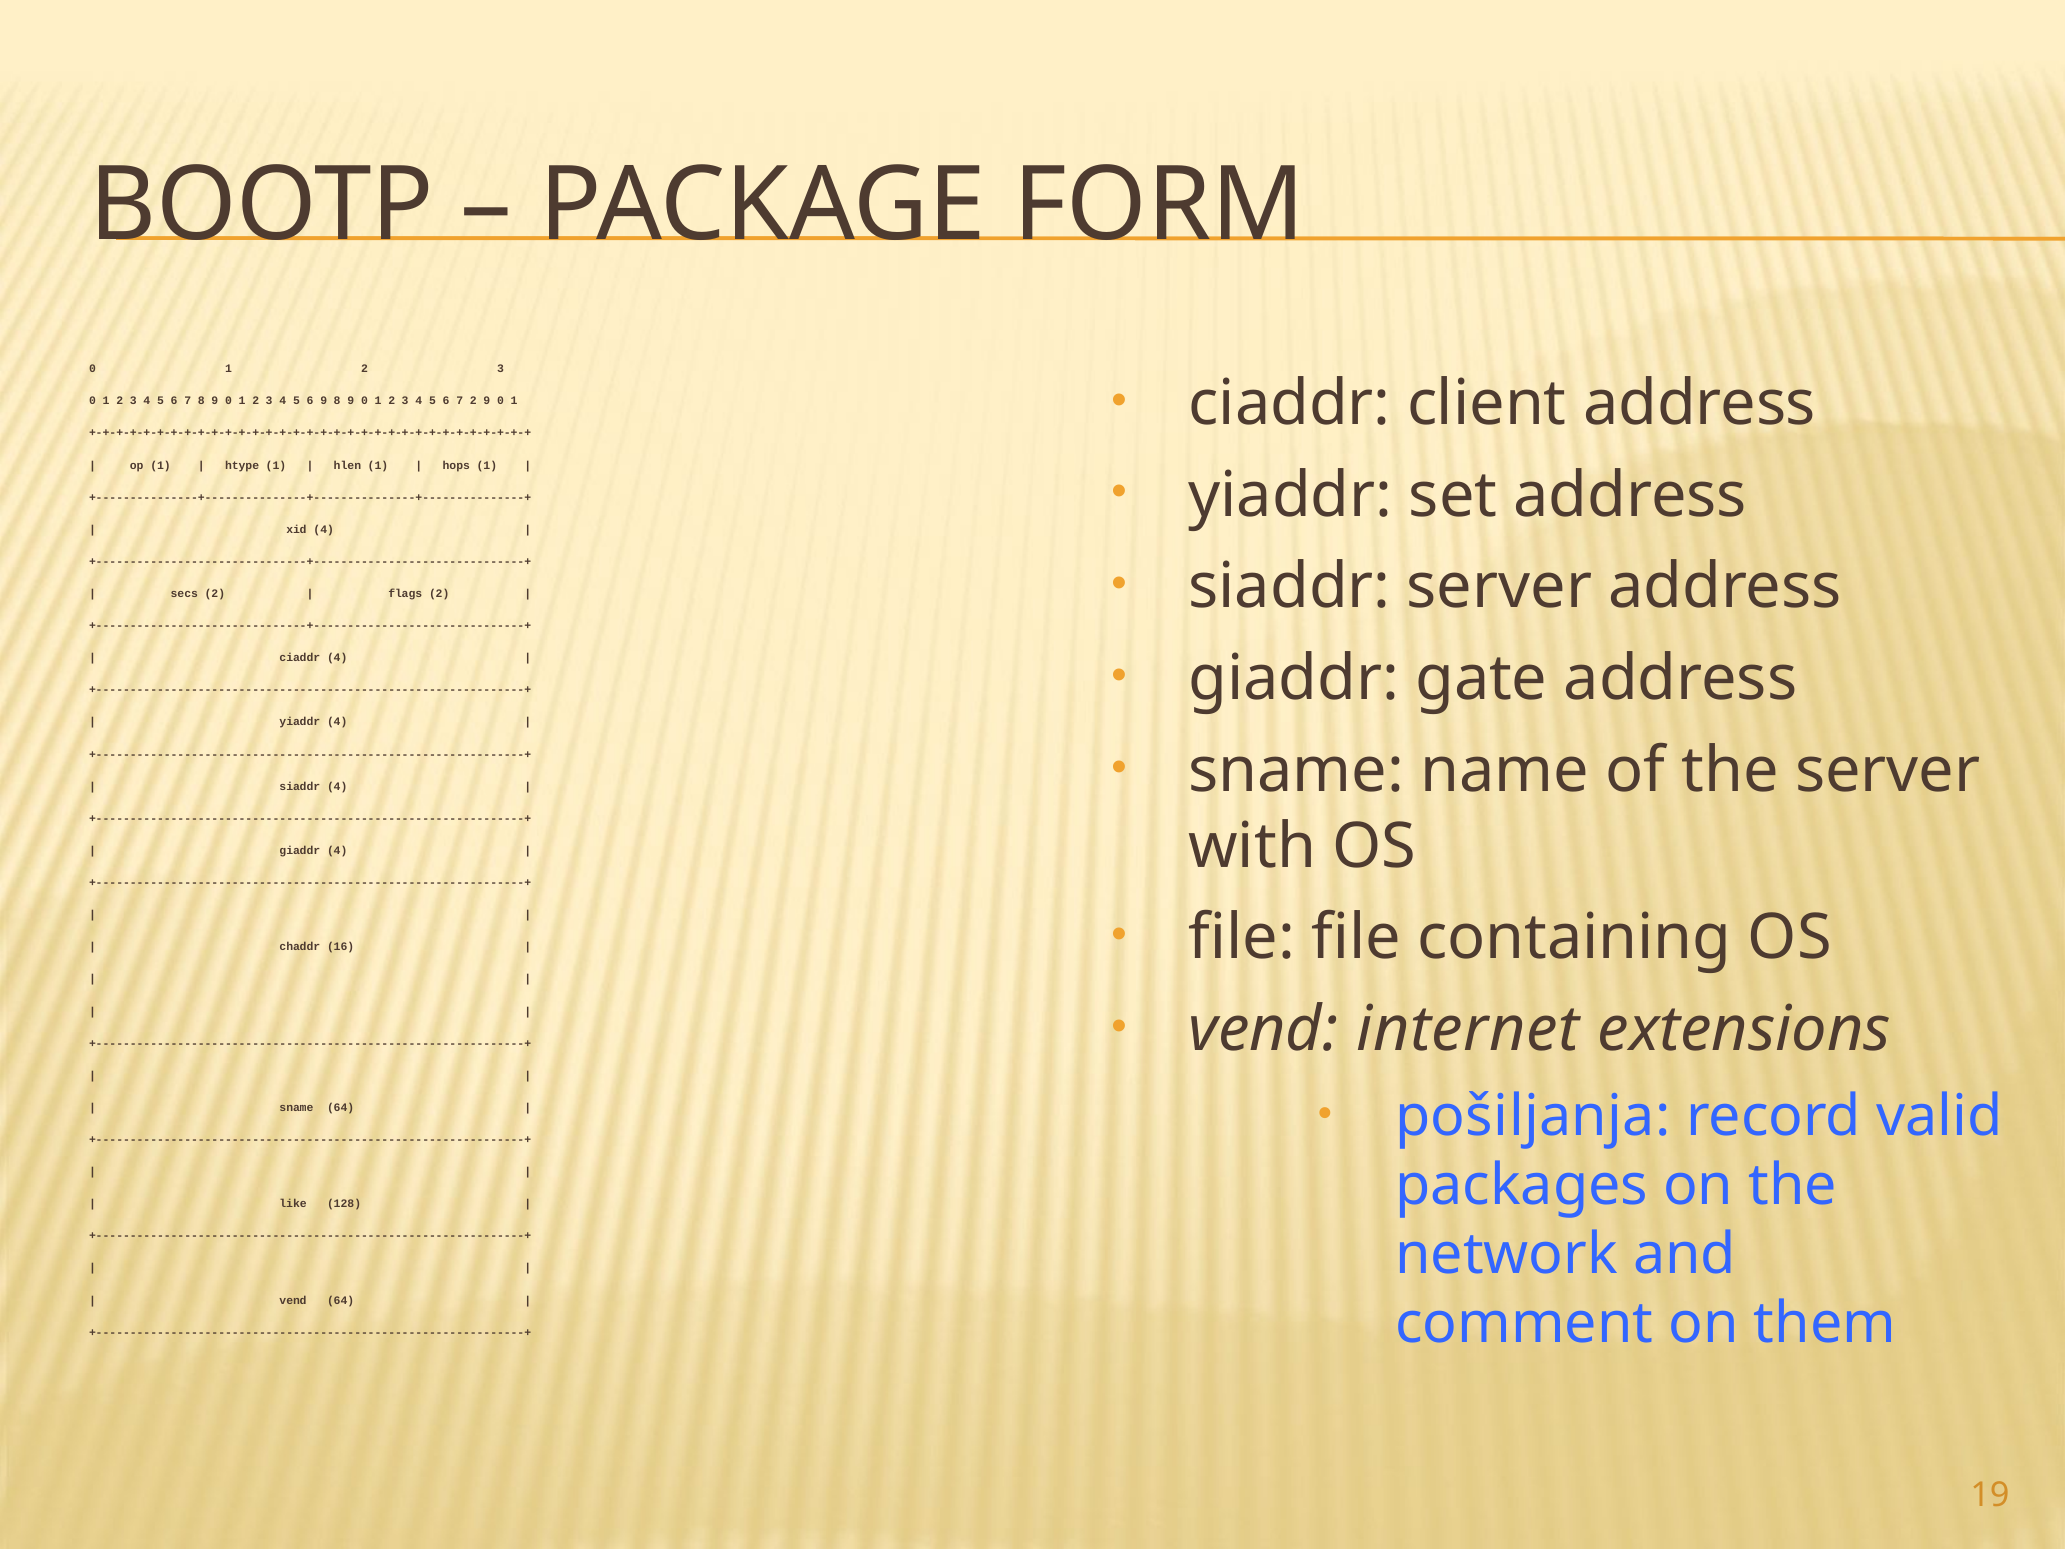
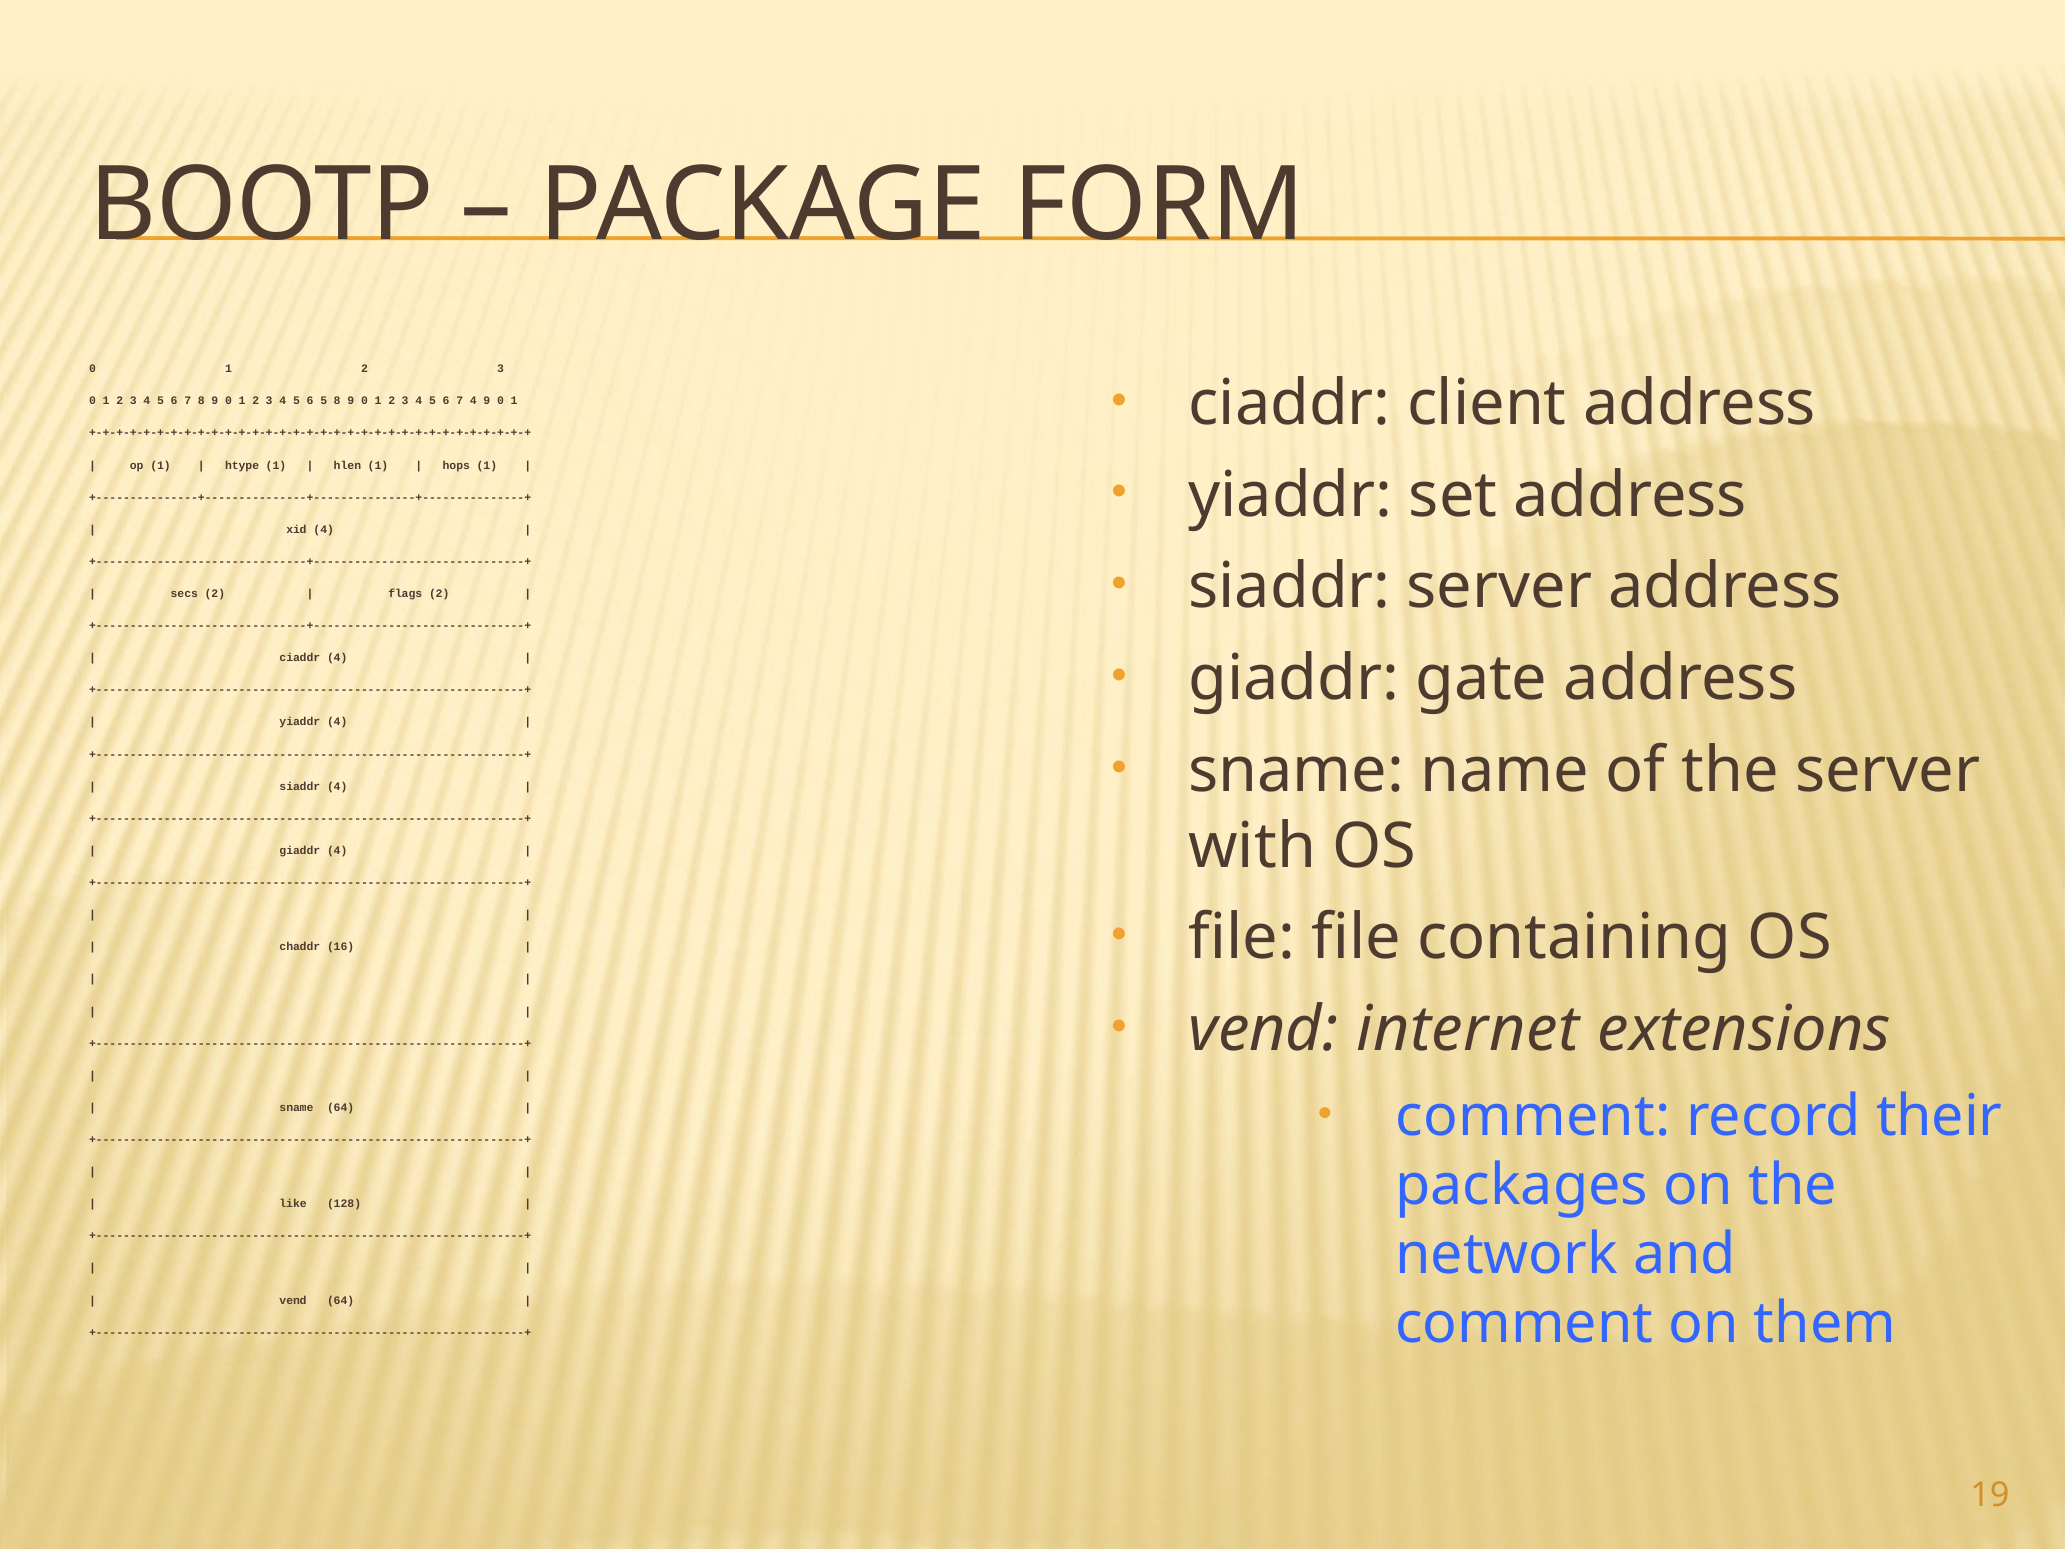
6 9: 9 -> 5
7 2: 2 -> 4
pošiljanja at (1533, 1116): pošiljanja -> comment
valid: valid -> their
